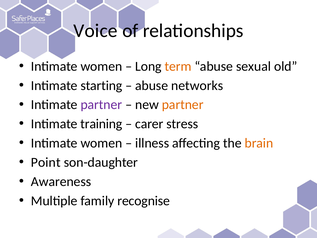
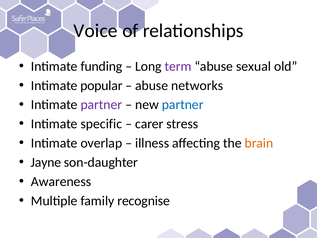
women at (101, 66): women -> funding
term colour: orange -> purple
starting: starting -> popular
partner at (183, 105) colour: orange -> blue
training: training -> specific
women at (101, 143): women -> overlap
Point: Point -> Jayne
